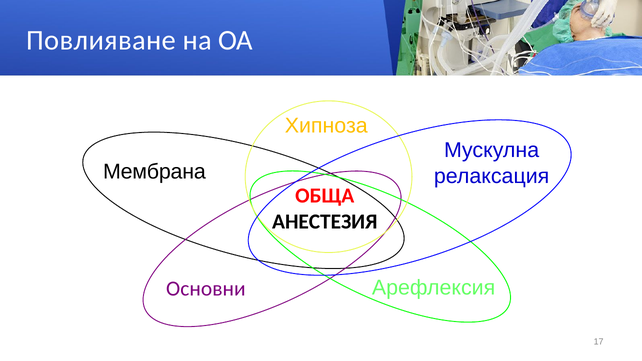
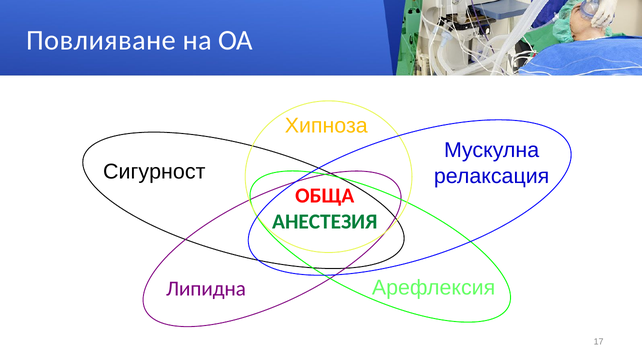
Мембрана: Мембрана -> Сигурност
АНЕСТЕЗИЯ colour: black -> green
Основни: Основни -> Липидна
